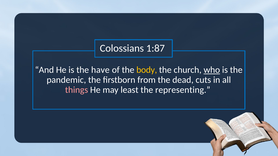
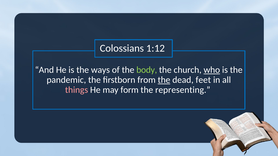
1:87: 1:87 -> 1:12
have: have -> ways
body colour: yellow -> light green
the at (164, 80) underline: none -> present
cuts: cuts -> feet
least: least -> form
